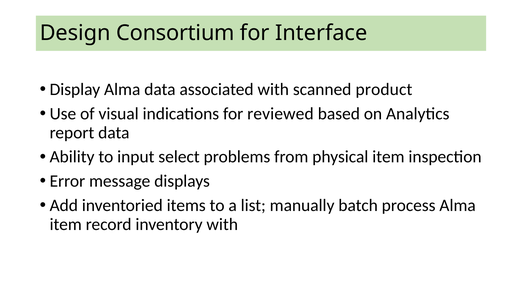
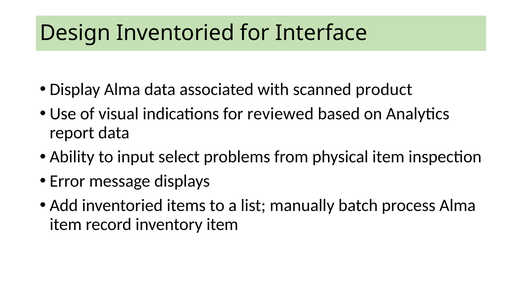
Design Consortium: Consortium -> Inventoried
inventory with: with -> item
